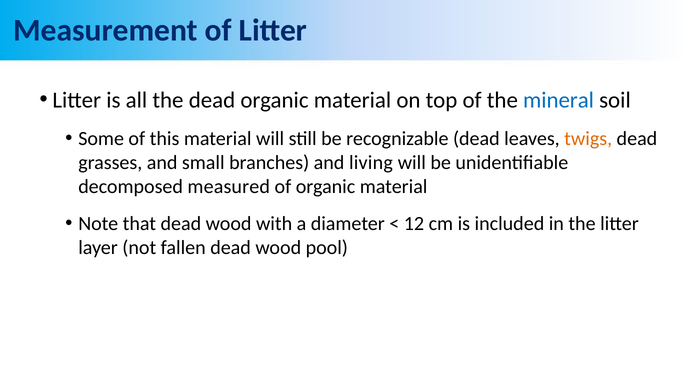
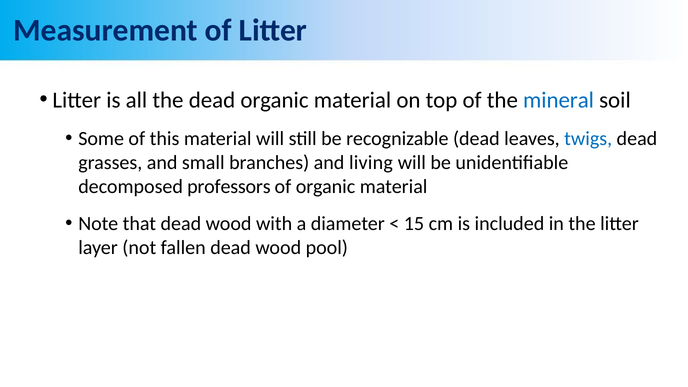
twigs colour: orange -> blue
measured: measured -> professors
12: 12 -> 15
